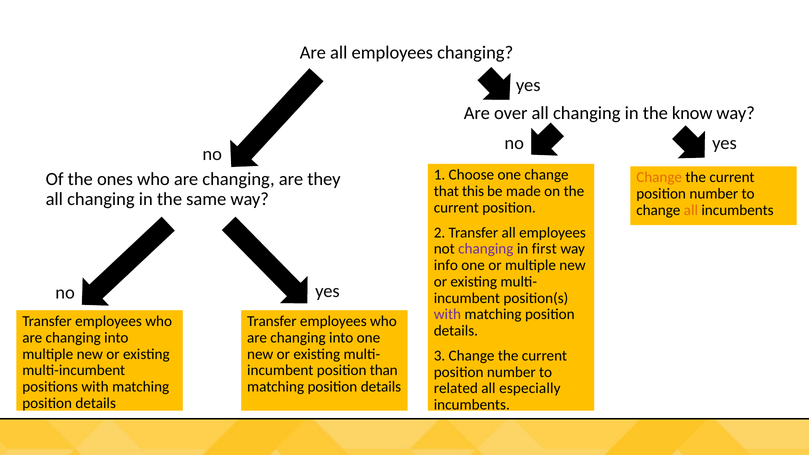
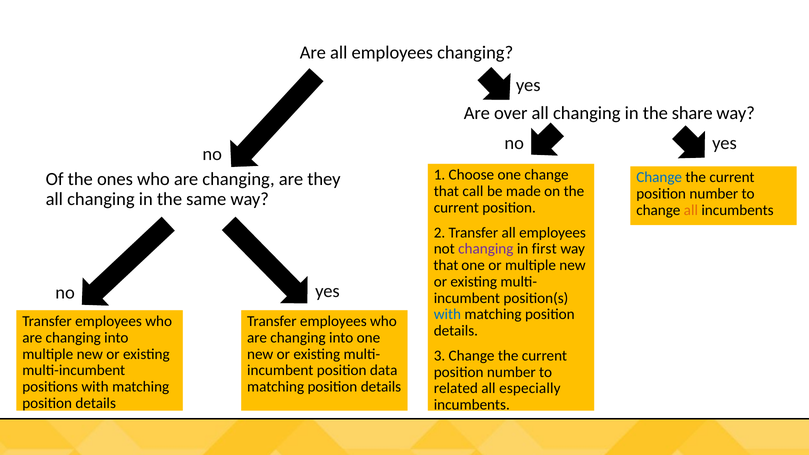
know: know -> share
Change at (659, 177) colour: orange -> blue
this: this -> call
info at (446, 265): info -> that
with at (447, 315) colour: purple -> blue
than: than -> data
